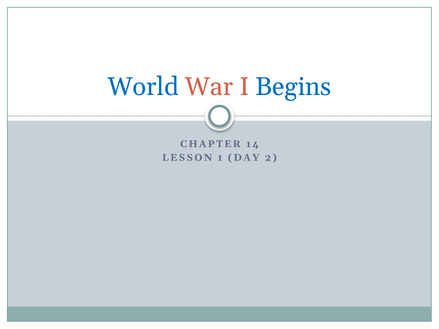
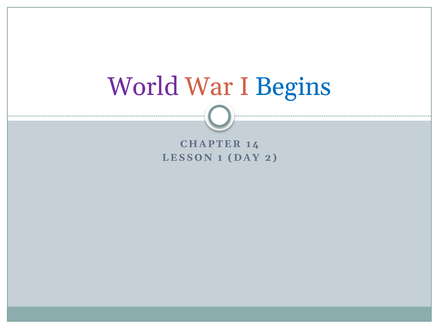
World colour: blue -> purple
